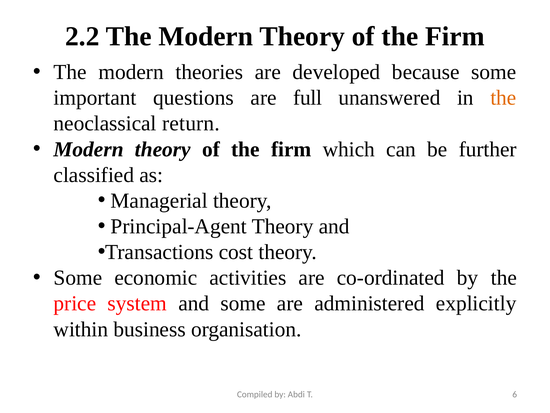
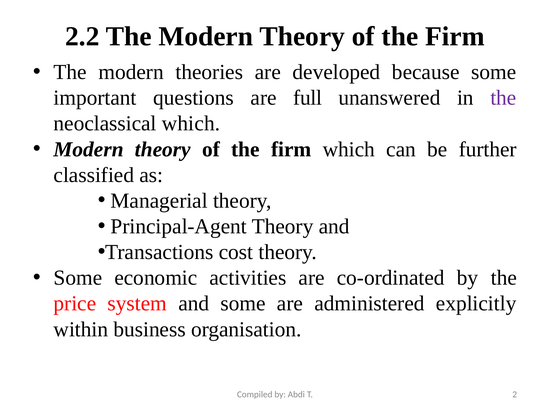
the at (503, 98) colour: orange -> purple
neoclassical return: return -> which
6: 6 -> 2
